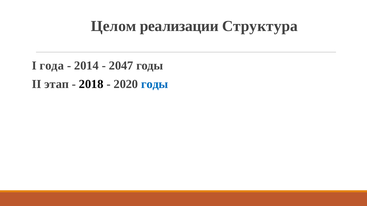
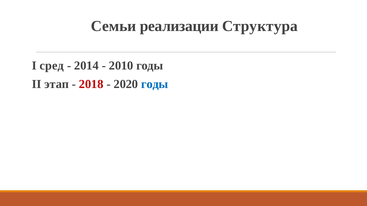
Целом: Целом -> Семьи
года: года -> сред
2047: 2047 -> 2010
2018 colour: black -> red
